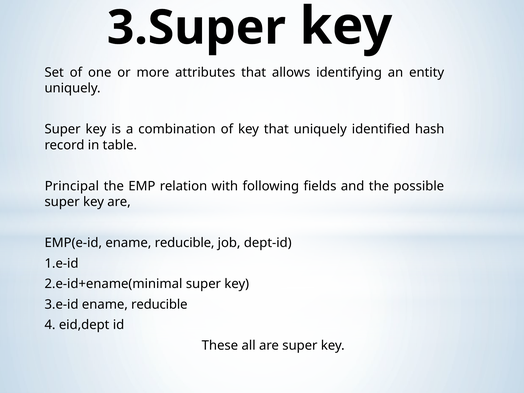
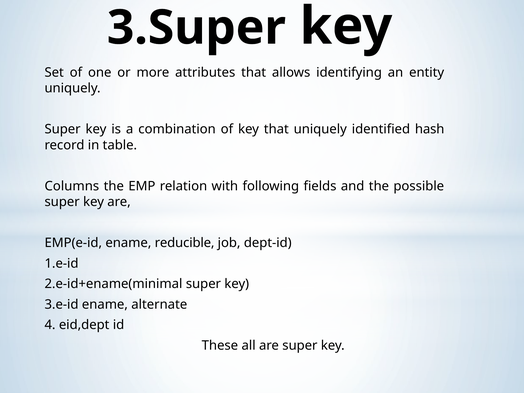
Principal: Principal -> Columns
3.e-id ename reducible: reducible -> alternate
